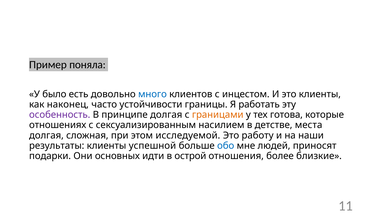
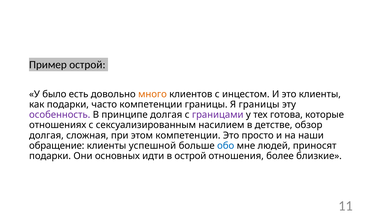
Пример поняла: поняла -> острой
много colour: blue -> orange
как наконец: наконец -> подарки
часто устойчивости: устойчивости -> компетенции
Я работать: работать -> границы
границами colour: orange -> purple
места: места -> обзор
этом исследуемой: исследуемой -> компетенции
работу: работу -> просто
результаты: результаты -> обращение
